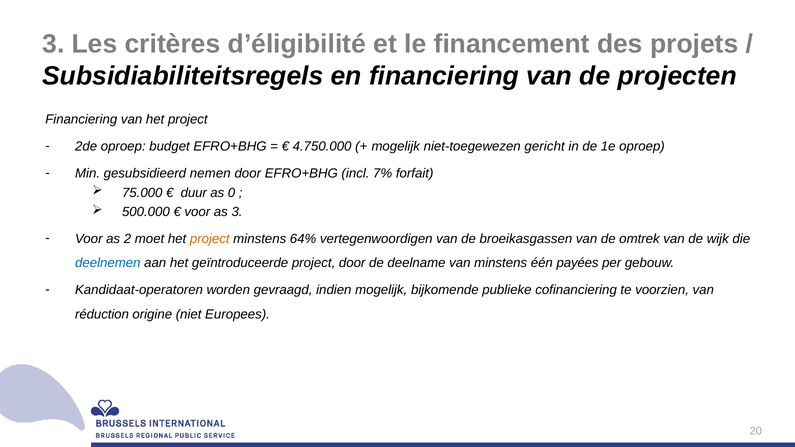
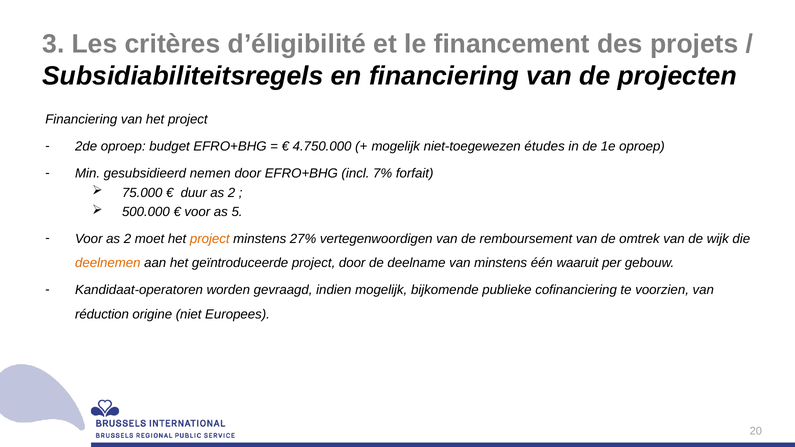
gericht: gericht -> études
0 at (232, 193): 0 -> 2
as 3: 3 -> 5
64%: 64% -> 27%
broeikasgassen: broeikasgassen -> remboursement
deelnemen colour: blue -> orange
payées: payées -> waaruit
